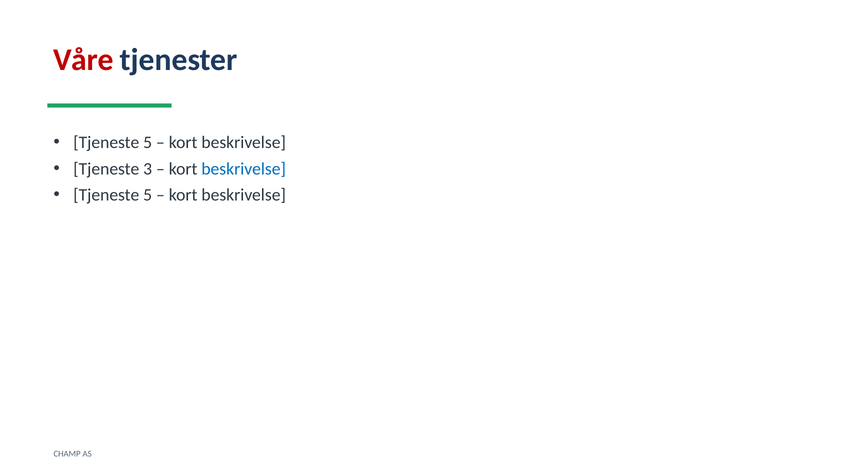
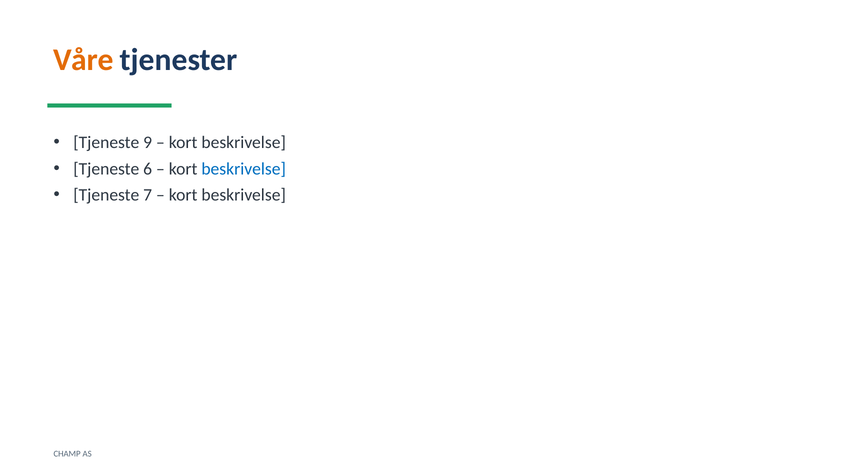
Våre colour: red -> orange
5 at (148, 143): 5 -> 9
3: 3 -> 6
5 at (148, 195): 5 -> 7
